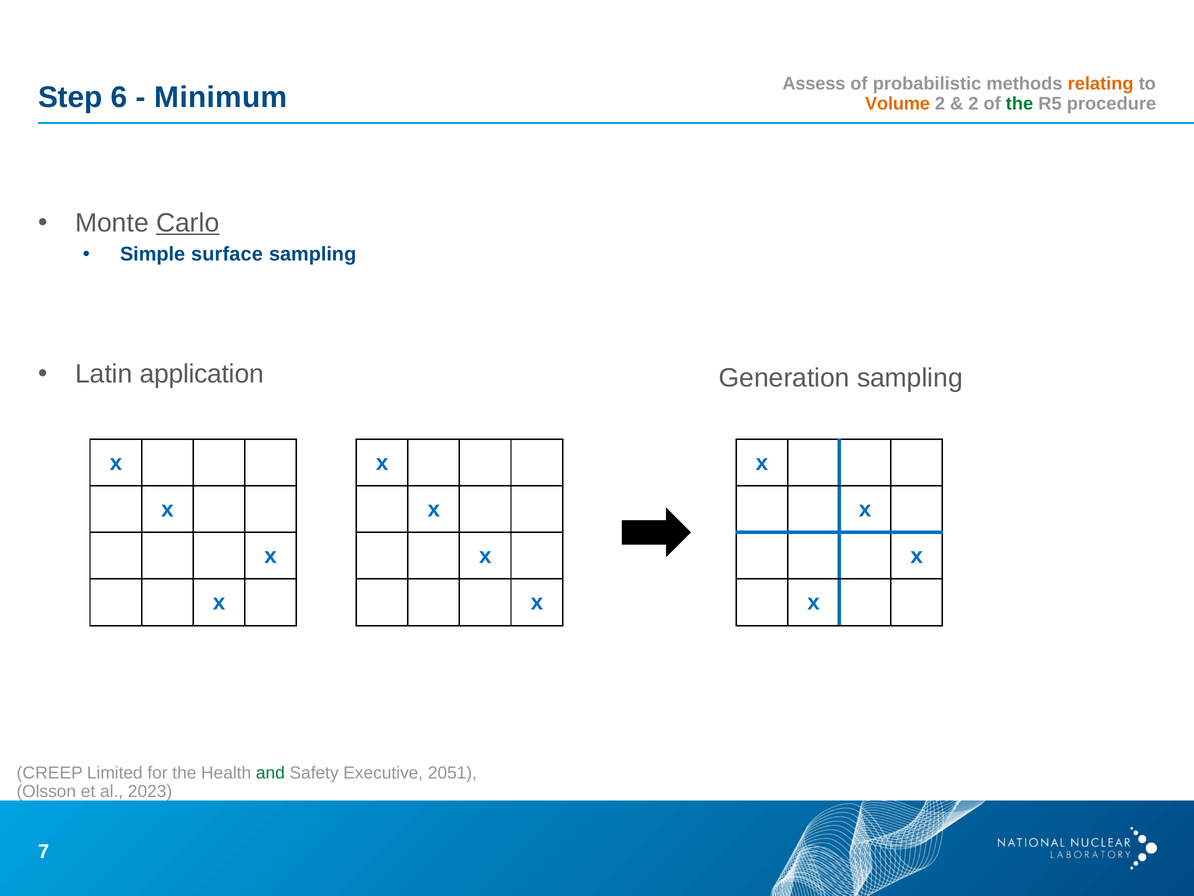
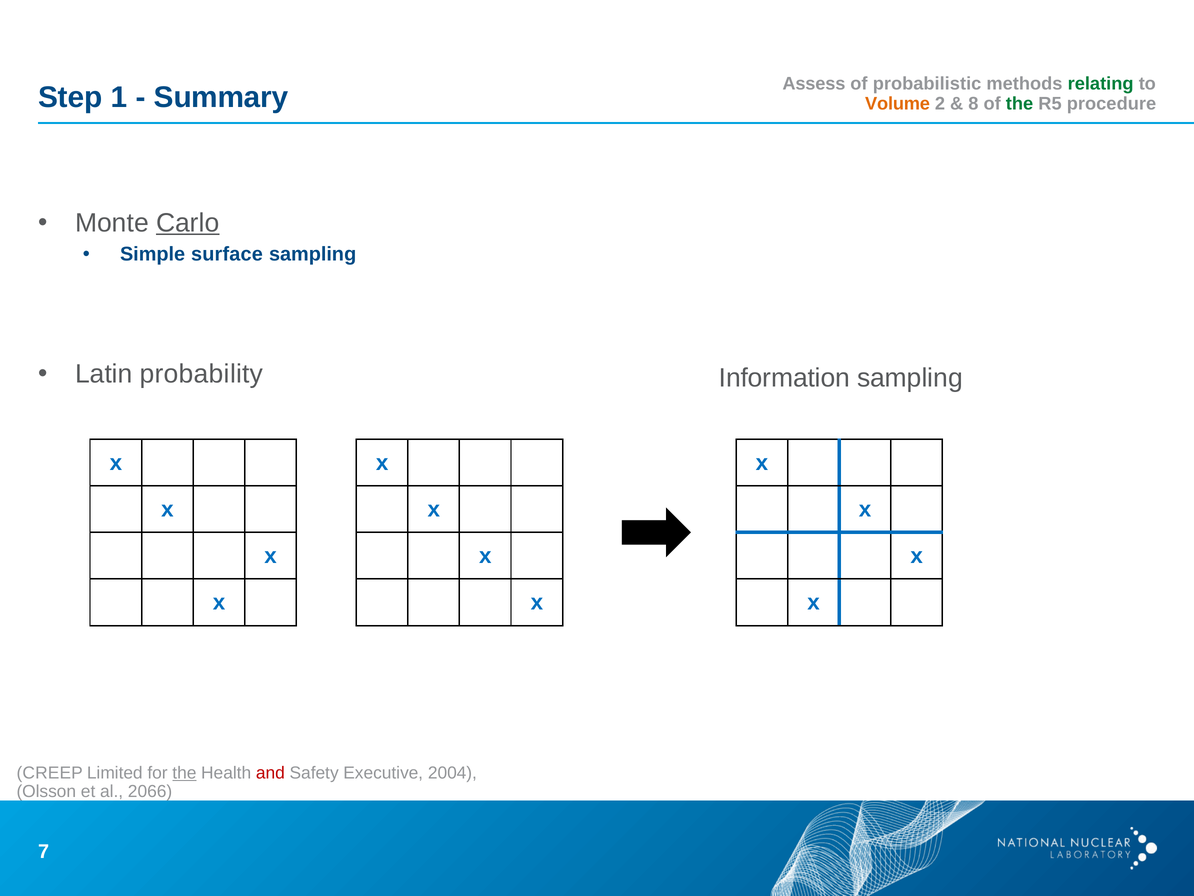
relating colour: orange -> green
6: 6 -> 1
Minimum: Minimum -> Summary
2 at (973, 104): 2 -> 8
application: application -> probability
Generation: Generation -> Information
the at (184, 772) underline: none -> present
and colour: green -> red
2051: 2051 -> 2004
2023: 2023 -> 2066
